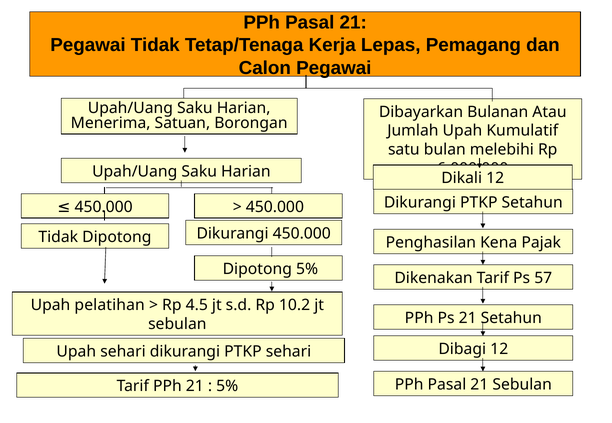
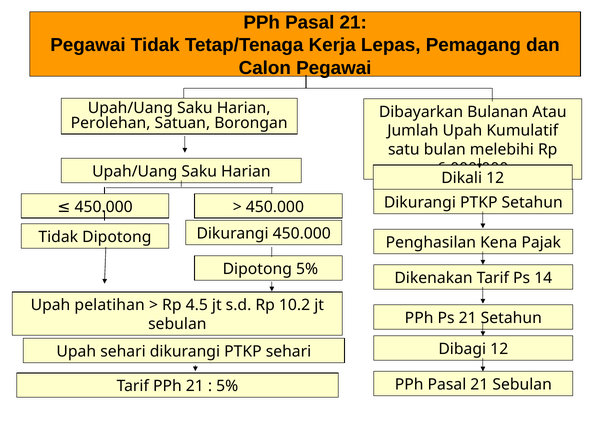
Menerima: Menerima -> Perolehan
57: 57 -> 14
